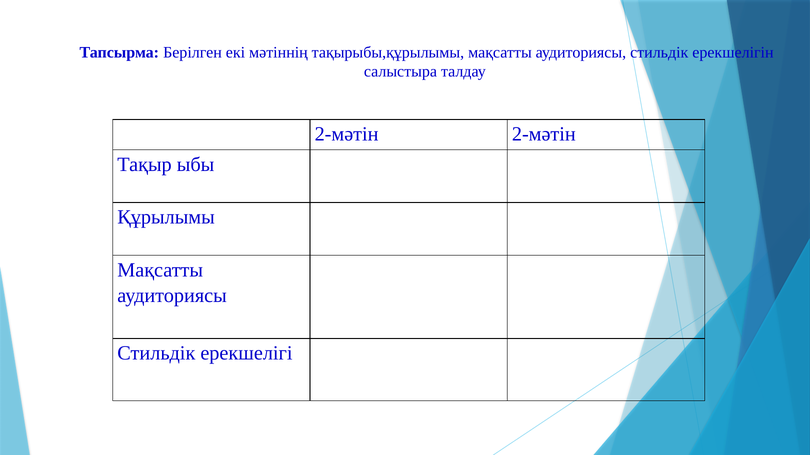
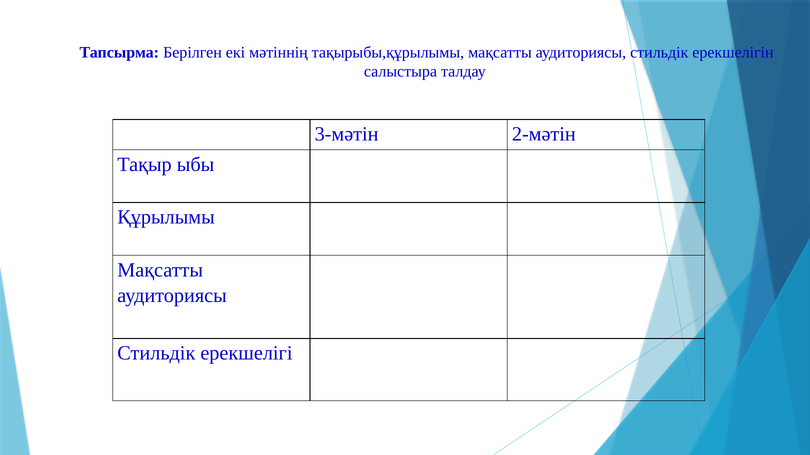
2-мәтін at (347, 134): 2-мәтін -> 3-мәтін
